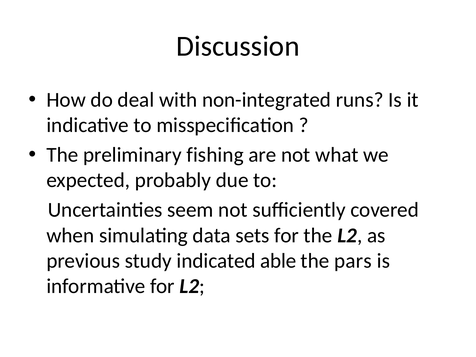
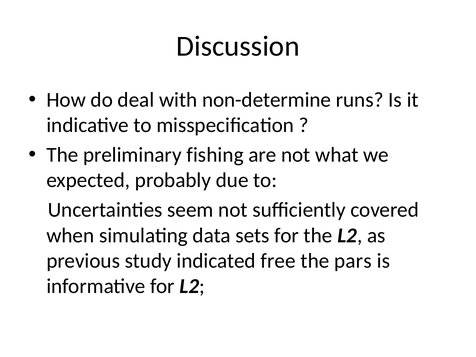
non-integrated: non-integrated -> non-determine
able: able -> free
